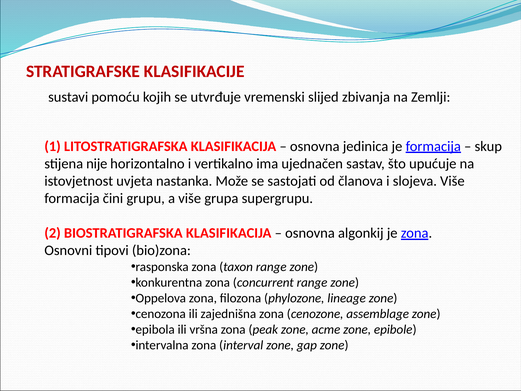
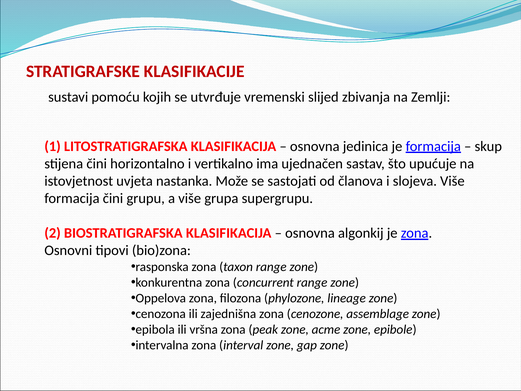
stijena nije: nije -> čini
